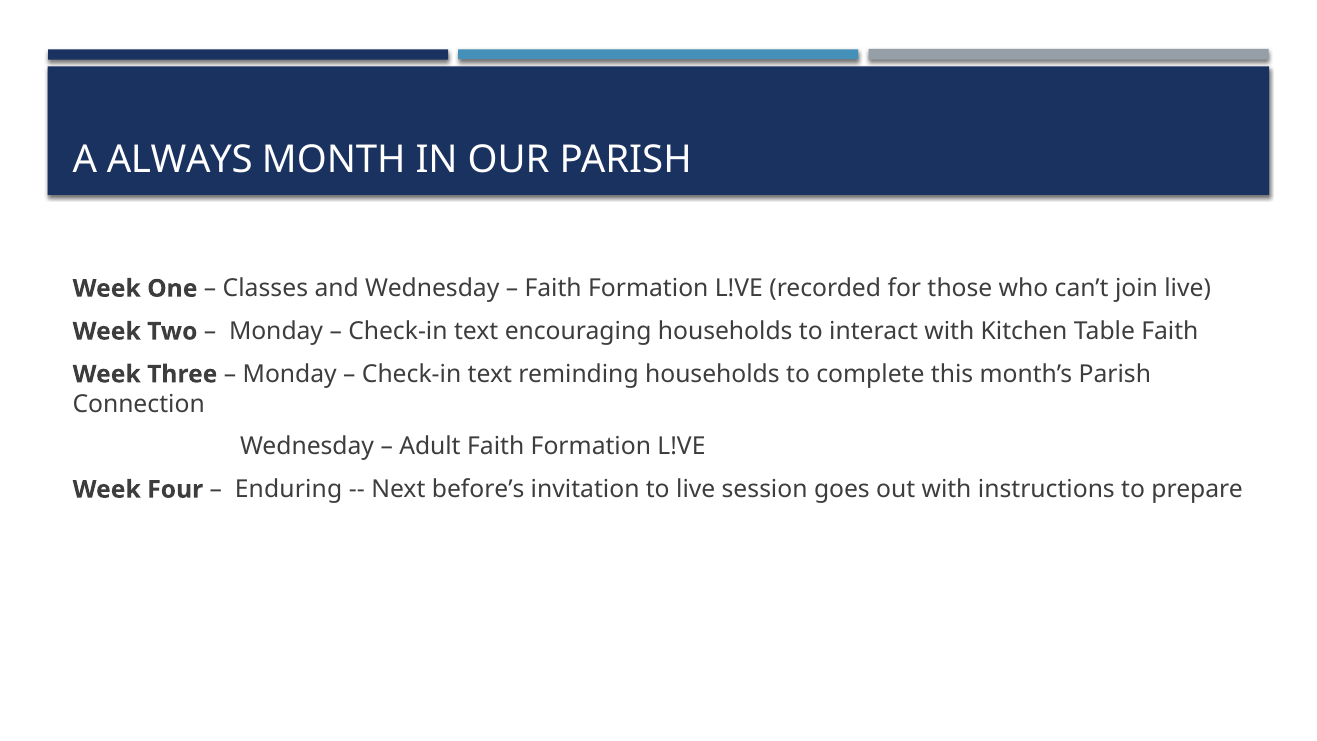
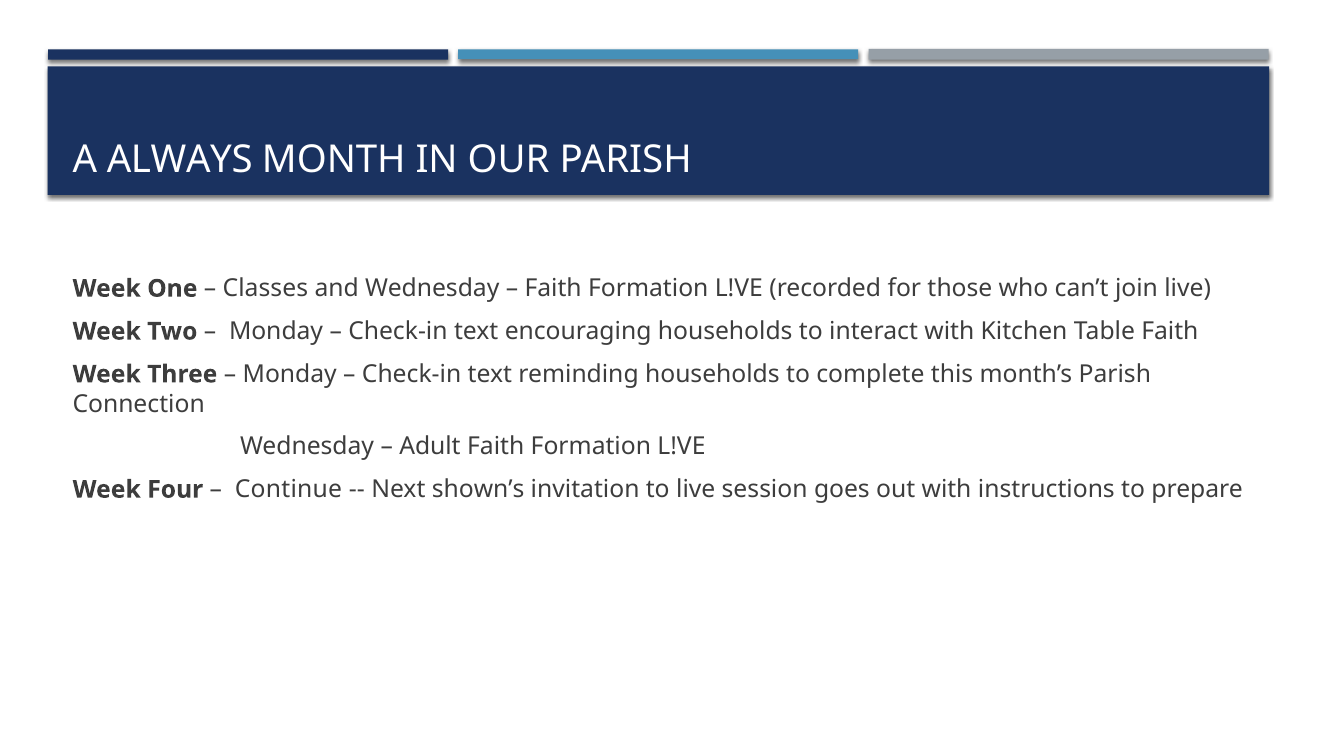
Enduring: Enduring -> Continue
before’s: before’s -> shown’s
